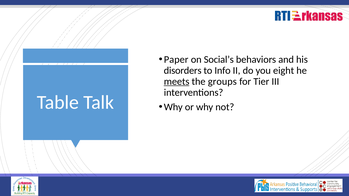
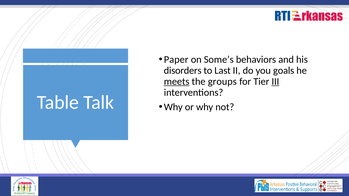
Social’s: Social’s -> Some’s
Info: Info -> Last
eight: eight -> goals
III underline: none -> present
